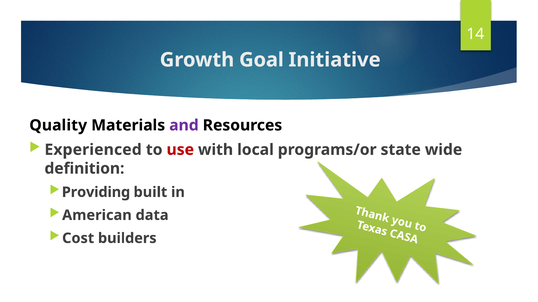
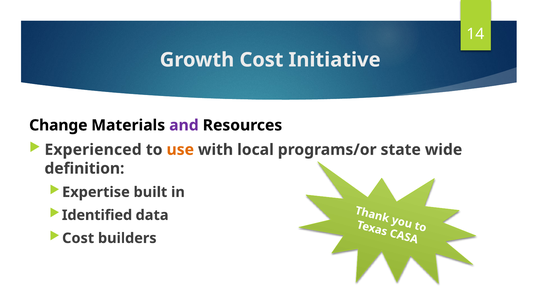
Growth Goal: Goal -> Cost
Quality: Quality -> Change
use colour: red -> orange
Providing: Providing -> Expertise
American: American -> Identified
